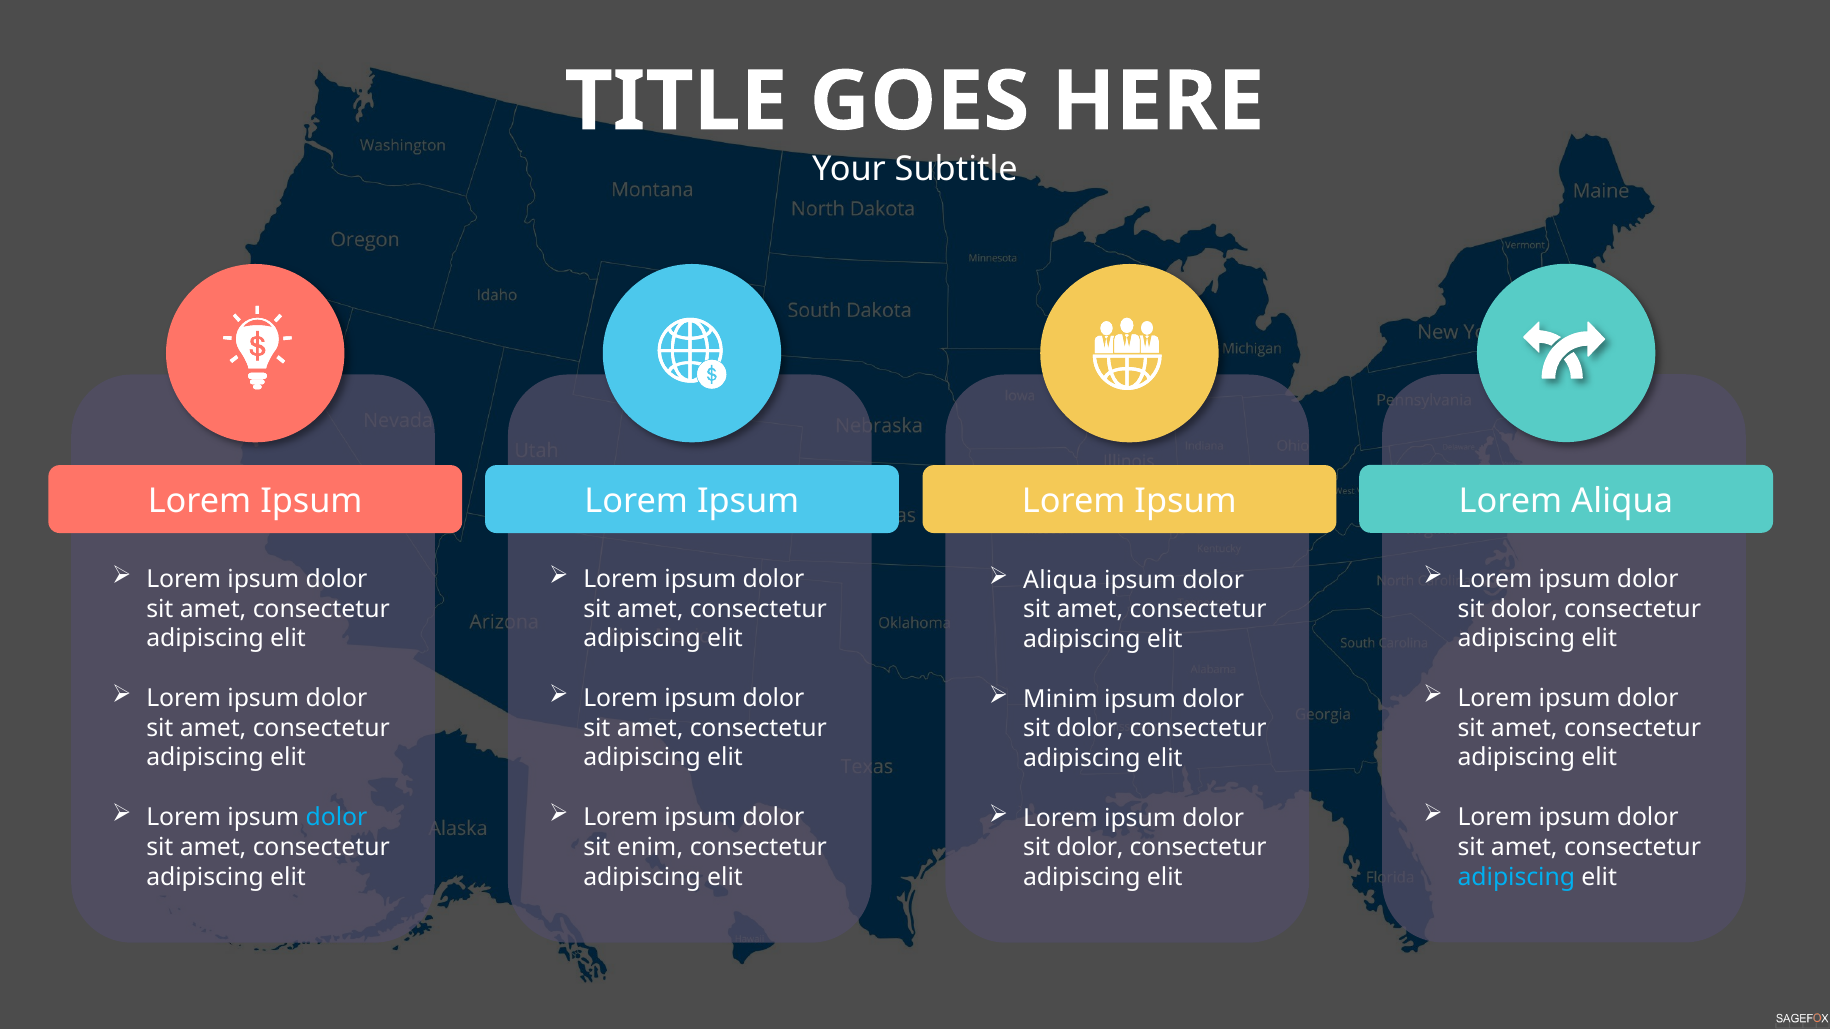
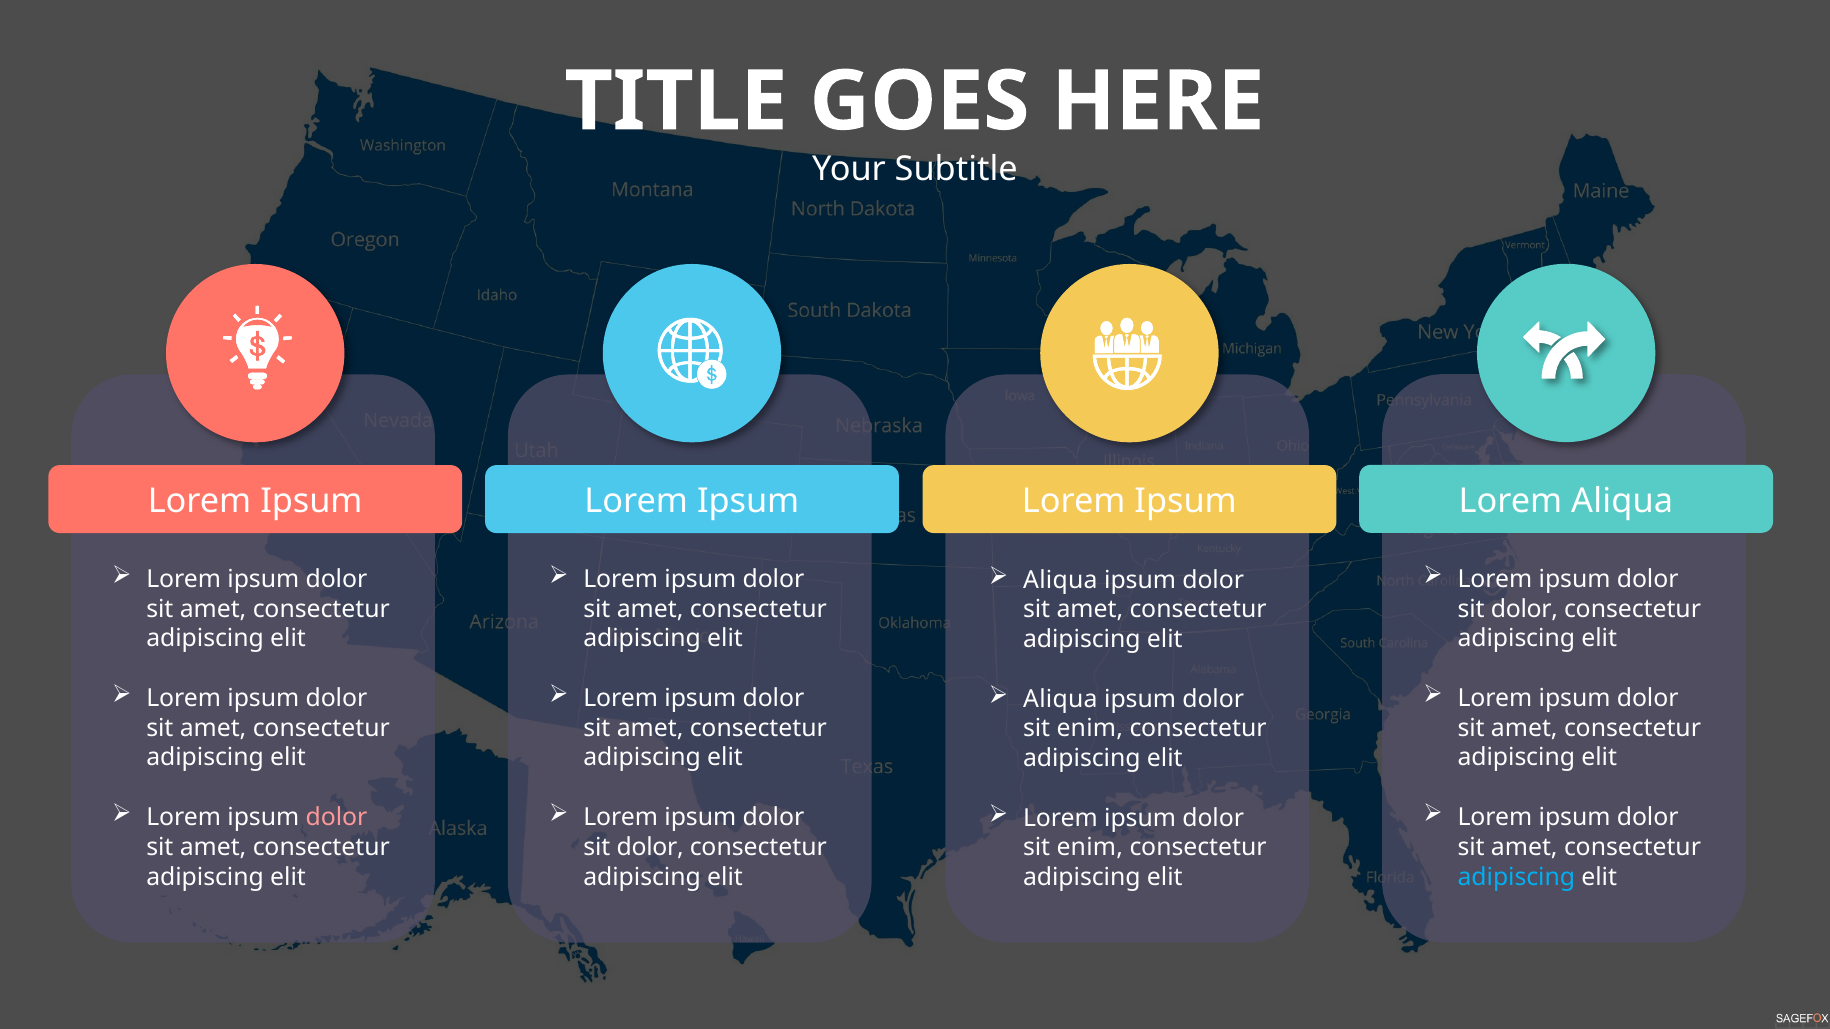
Minim at (1060, 699): Minim -> Aliqua
dolor at (1090, 729): dolor -> enim
dolor at (337, 818) colour: light blue -> pink
enim at (650, 847): enim -> dolor
dolor at (1090, 848): dolor -> enim
